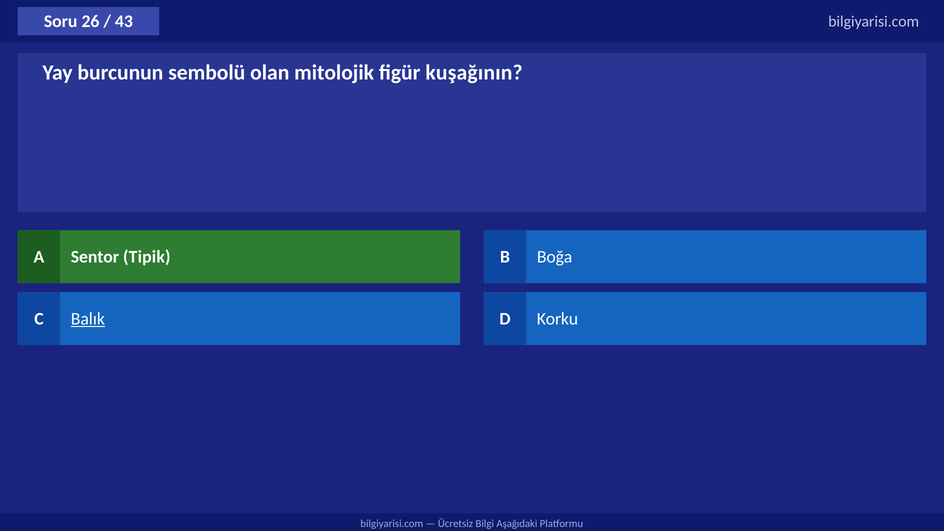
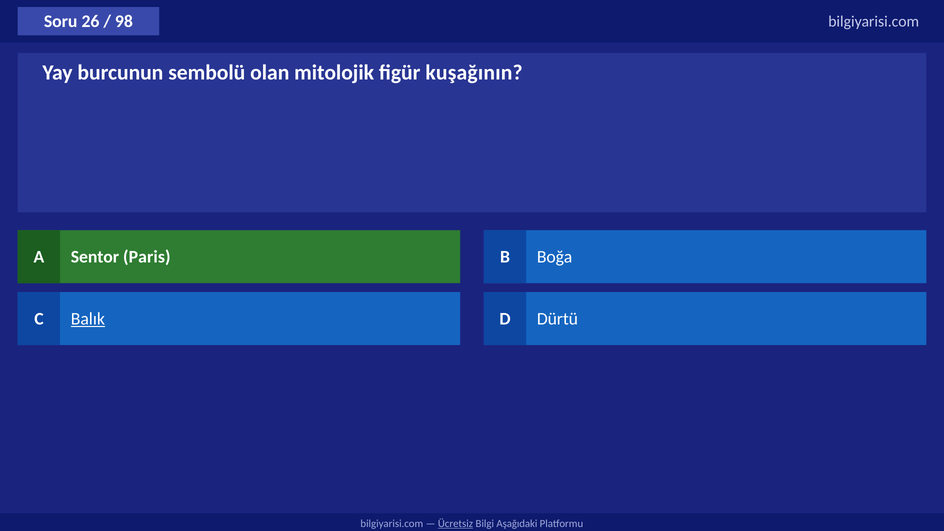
43: 43 -> 98
Tipik: Tipik -> Paris
Korku: Korku -> Dürtü
Ücretsiz underline: none -> present
